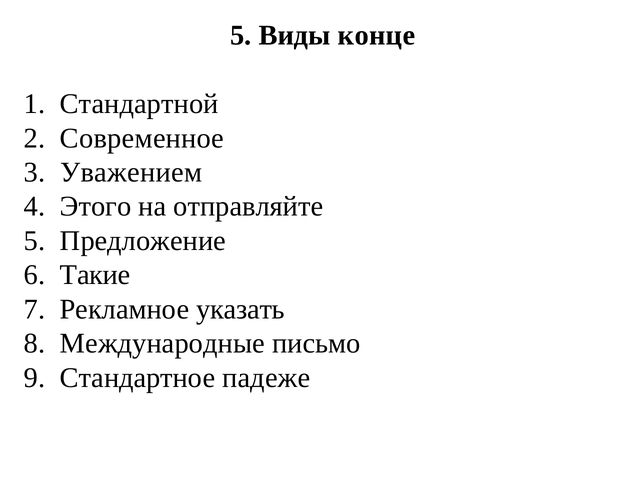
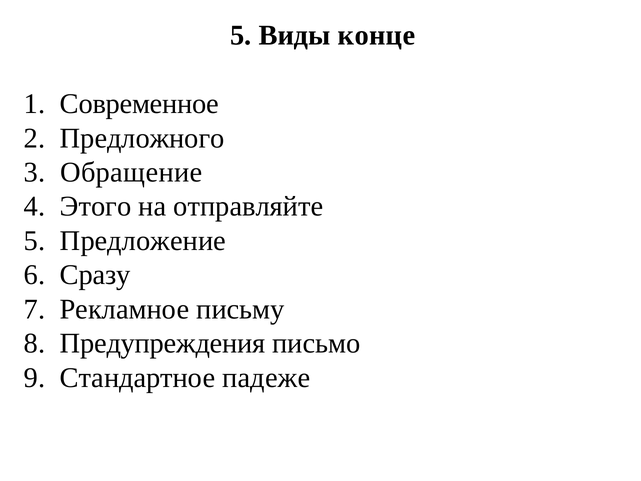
Стандартной: Стандартной -> Современное
Современное: Современное -> Предложного
Уважением: Уважением -> Обращение
Такие: Такие -> Сразу
указать: указать -> письму
Международные: Международные -> Предупреждения
